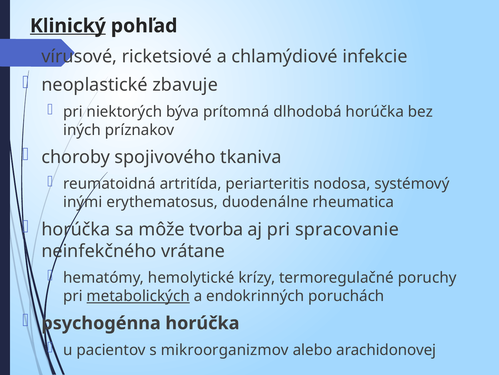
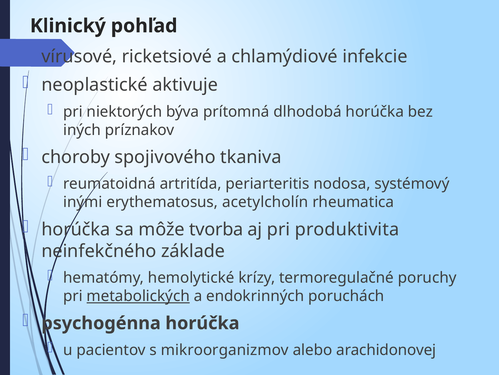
Klinický underline: present -> none
zbavuje: zbavuje -> aktivuje
duodenálne: duodenálne -> acetylcholín
spracovanie: spracovanie -> produktivita
vrátane: vrátane -> základe
